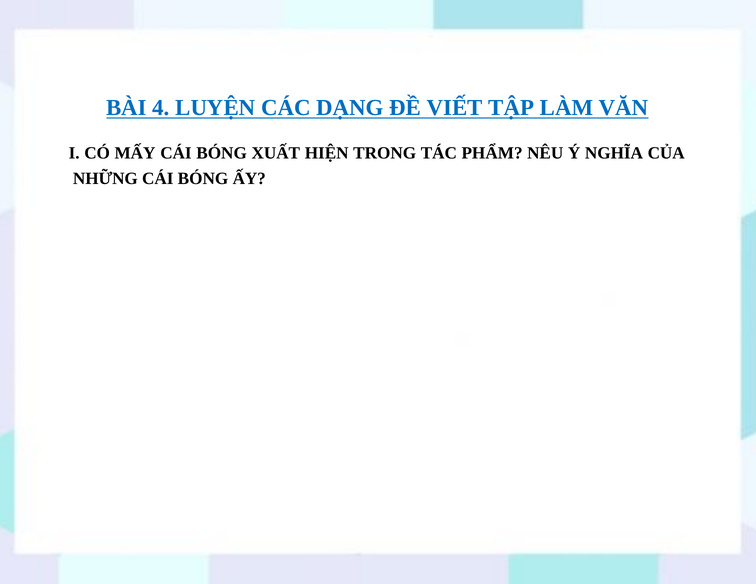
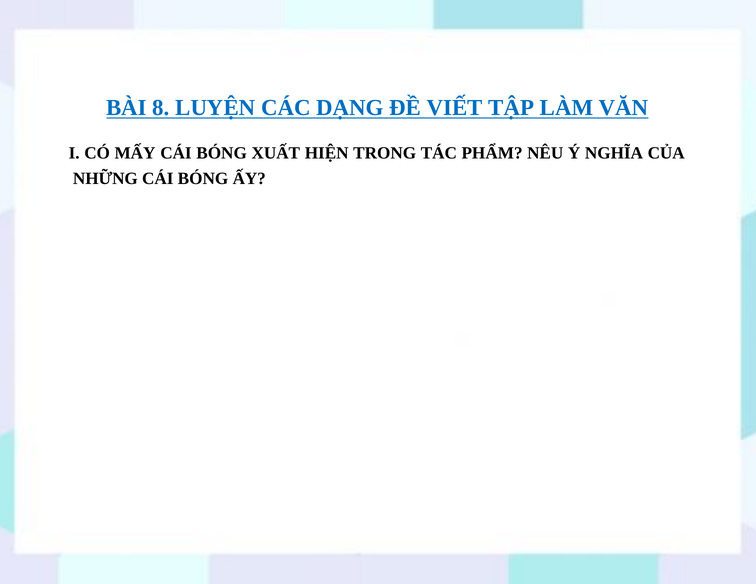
4: 4 -> 8
